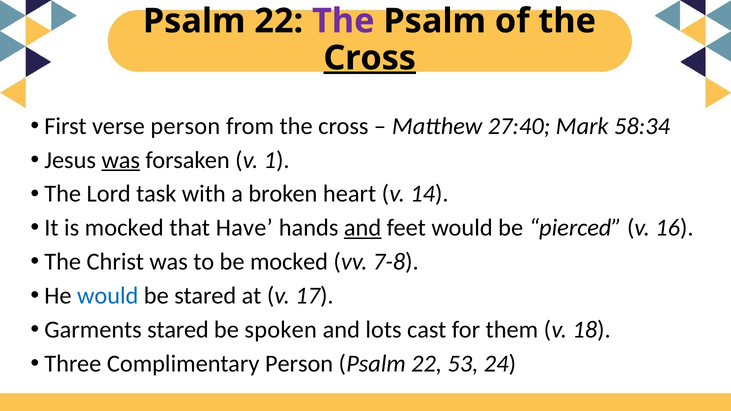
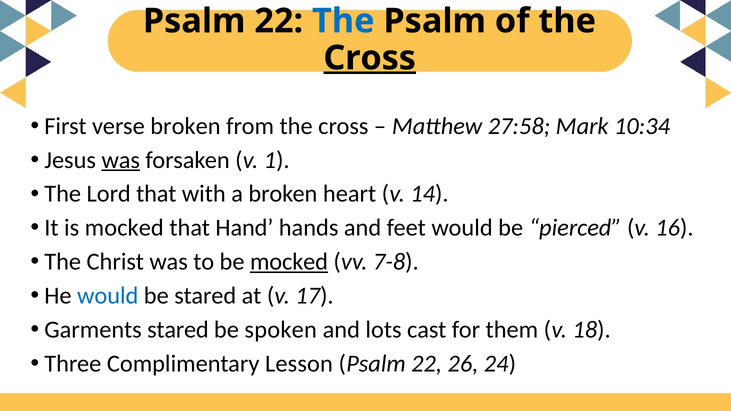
The at (343, 21) colour: purple -> blue
verse person: person -> broken
27:40: 27:40 -> 27:58
58:34: 58:34 -> 10:34
Lord task: task -> that
Have: Have -> Hand
and at (363, 228) underline: present -> none
mocked at (289, 262) underline: none -> present
Complimentary Person: Person -> Lesson
53: 53 -> 26
